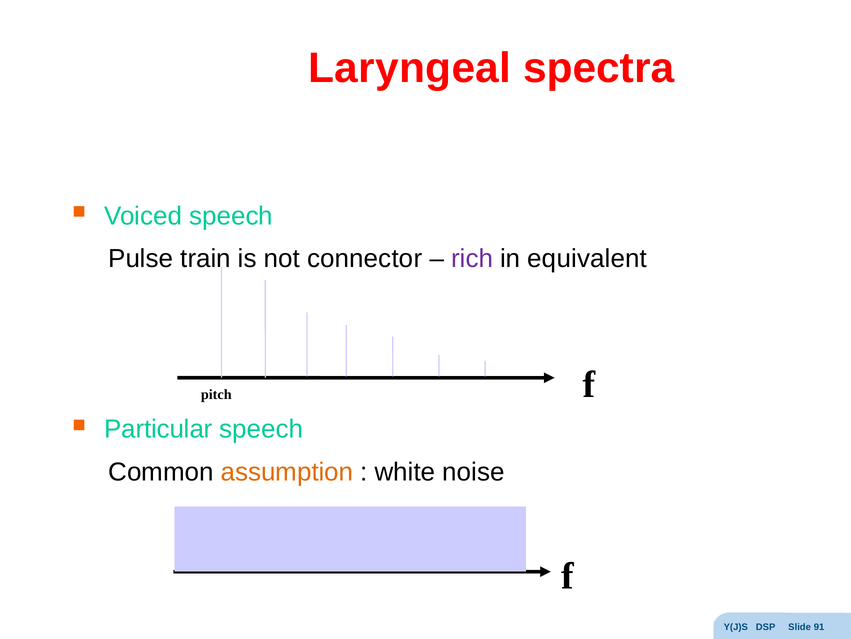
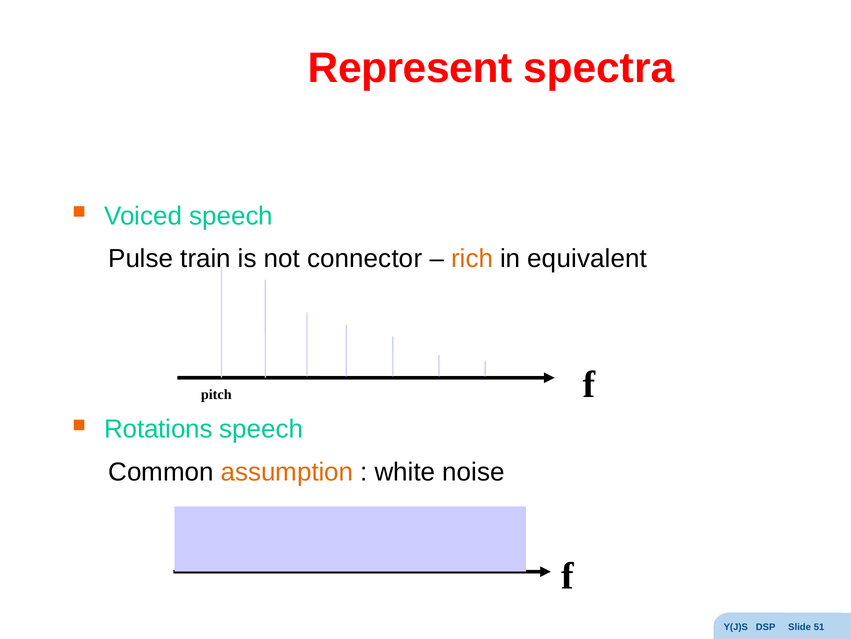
Laryngeal: Laryngeal -> Represent
rich colour: purple -> orange
Particular: Particular -> Rotations
91: 91 -> 51
